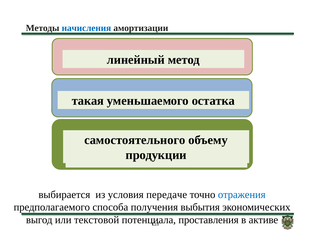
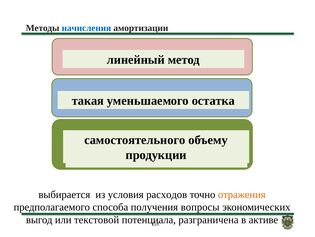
передаче: передаче -> расходов
отражения colour: blue -> orange
выбытия: выбытия -> вопросы
проставления: проставления -> разграничена
